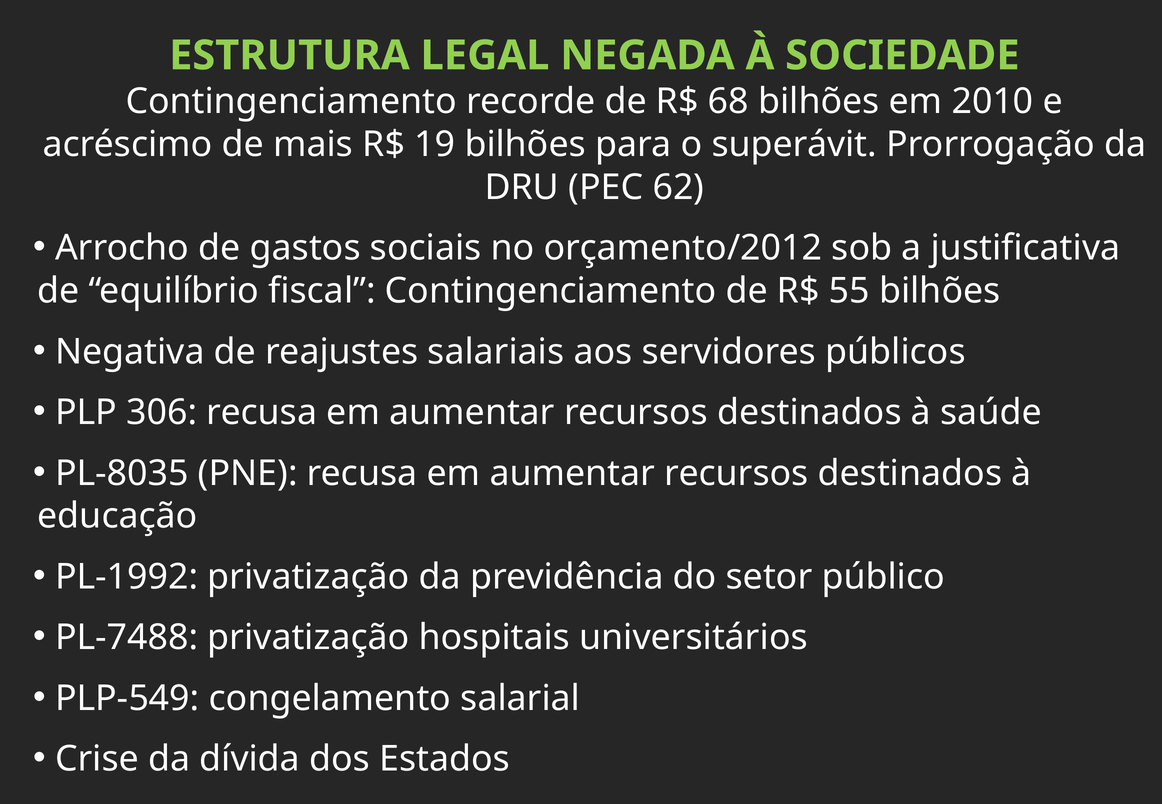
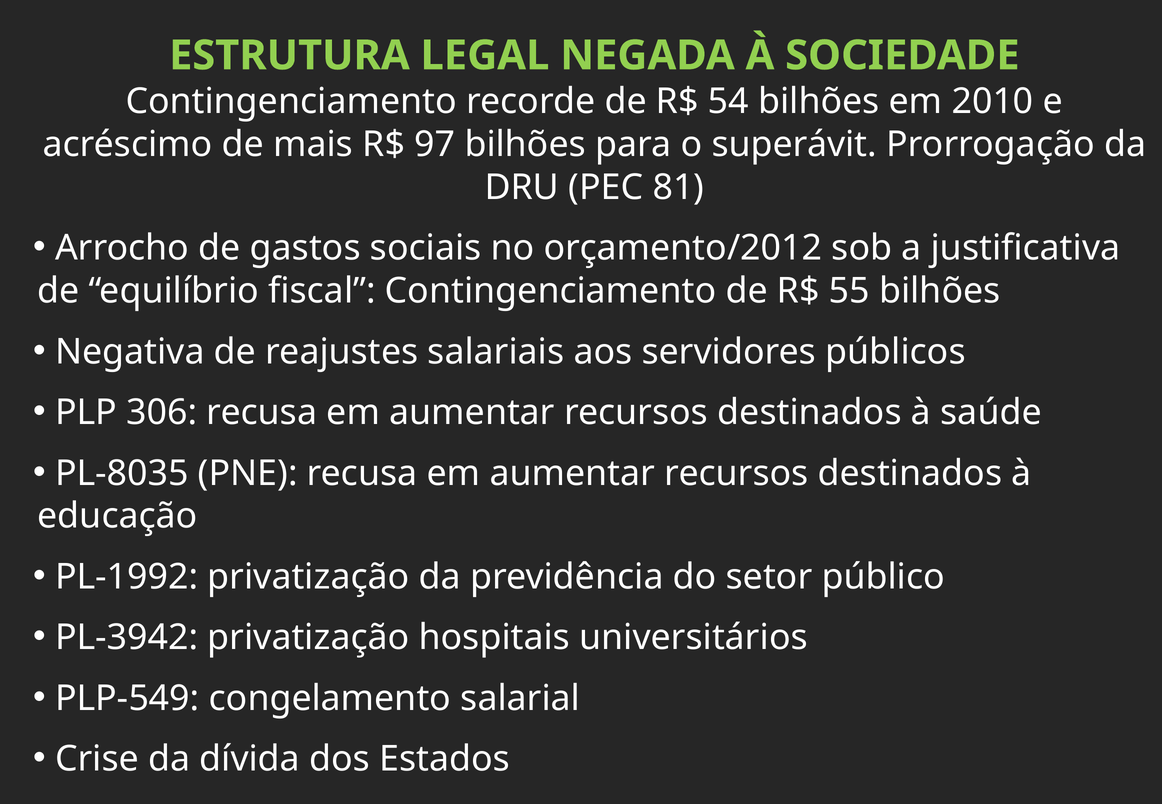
68: 68 -> 54
19: 19 -> 97
62: 62 -> 81
PL-7488: PL-7488 -> PL-3942
